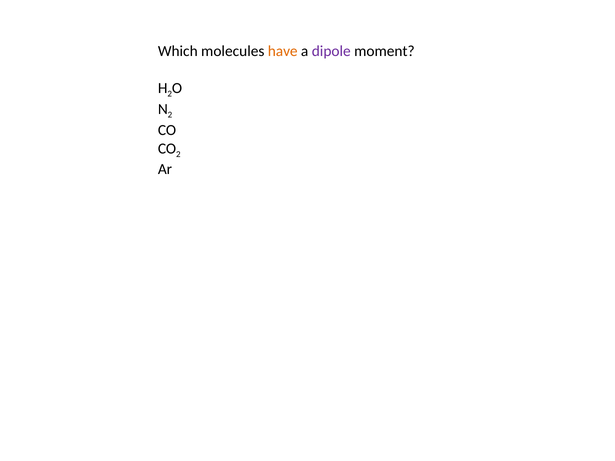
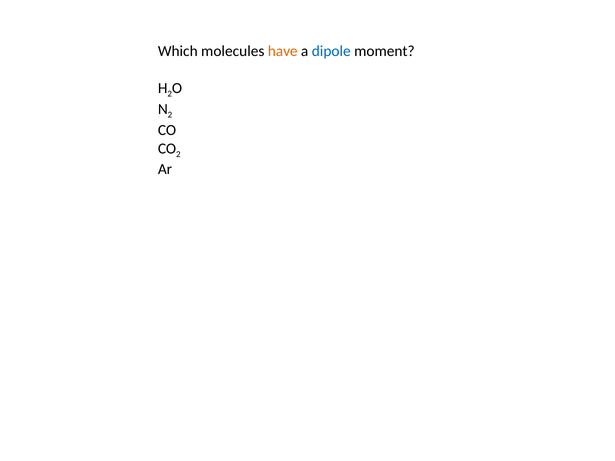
dipole colour: purple -> blue
